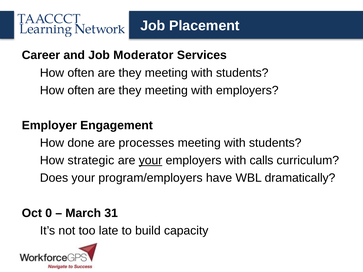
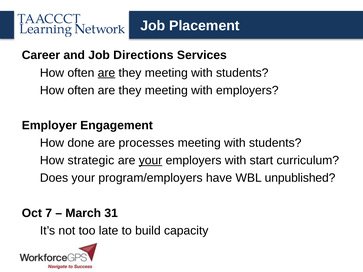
Moderator: Moderator -> Directions
are at (106, 73) underline: none -> present
calls: calls -> start
dramatically: dramatically -> unpublished
0: 0 -> 7
